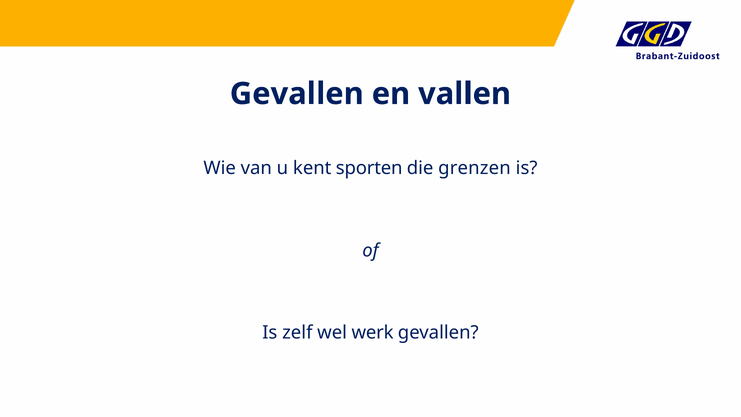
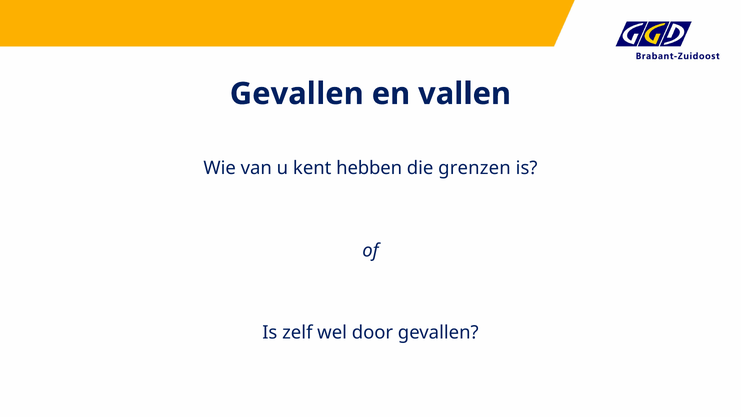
sporten: sporten -> hebben
werk: werk -> door
